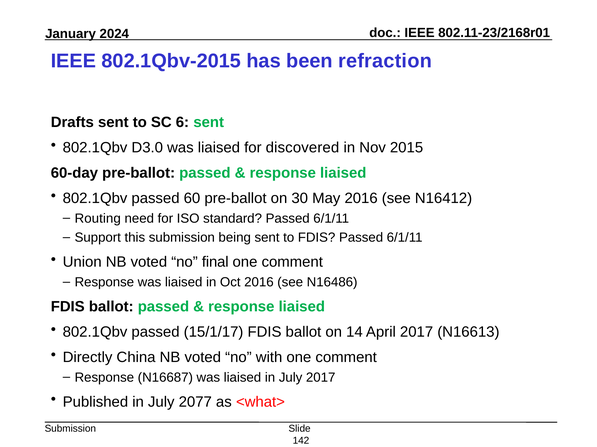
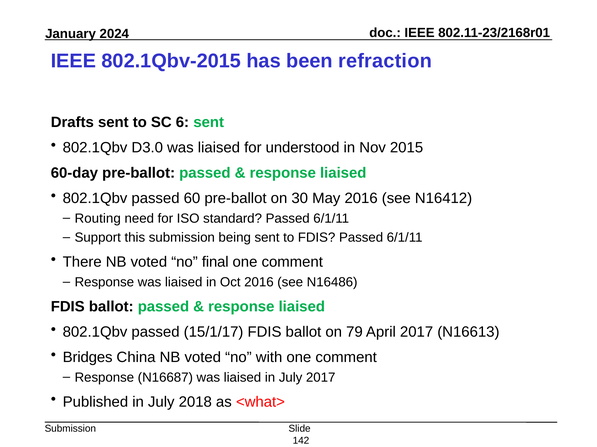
discovered: discovered -> understood
Union: Union -> There
14: 14 -> 79
Directly: Directly -> Bridges
2077: 2077 -> 2018
